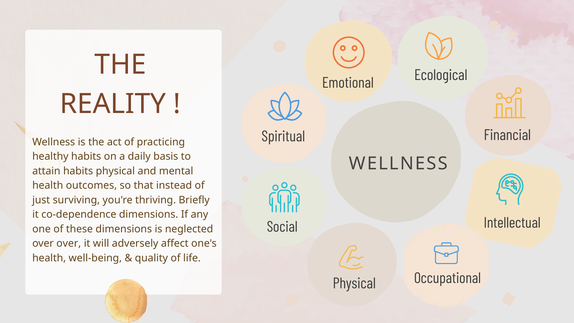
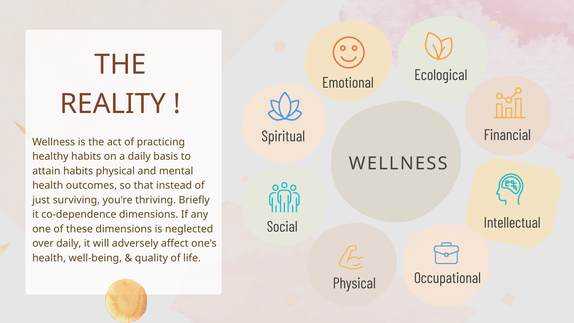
over over: over -> daily
